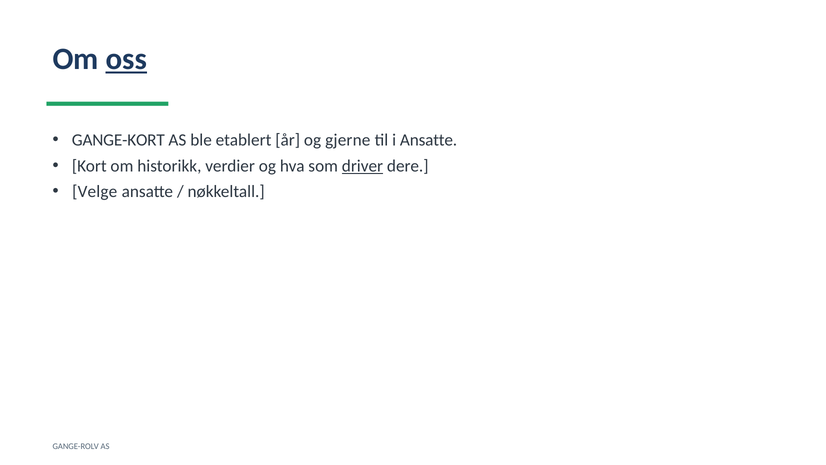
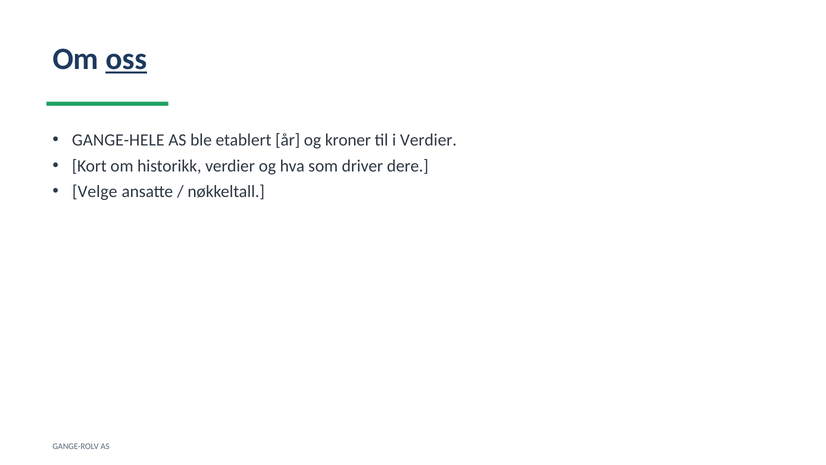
GANGE-KORT: GANGE-KORT -> GANGE-HELE
gjerne: gjerne -> kroner
i Ansatte: Ansatte -> Verdier
driver underline: present -> none
